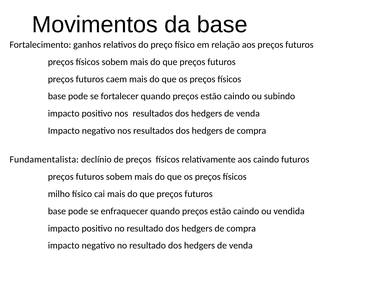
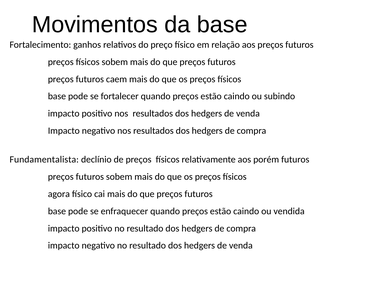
aos caindo: caindo -> porém
milho: milho -> agora
